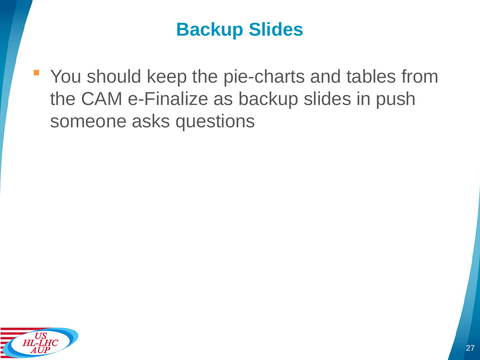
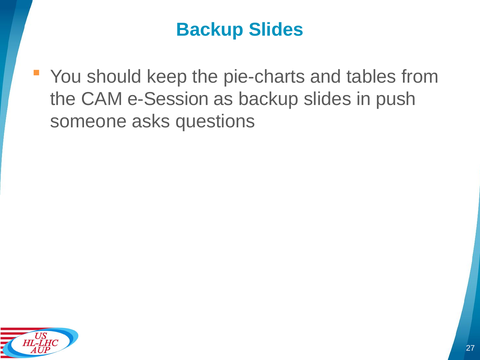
e-Finalize: e-Finalize -> e-Session
